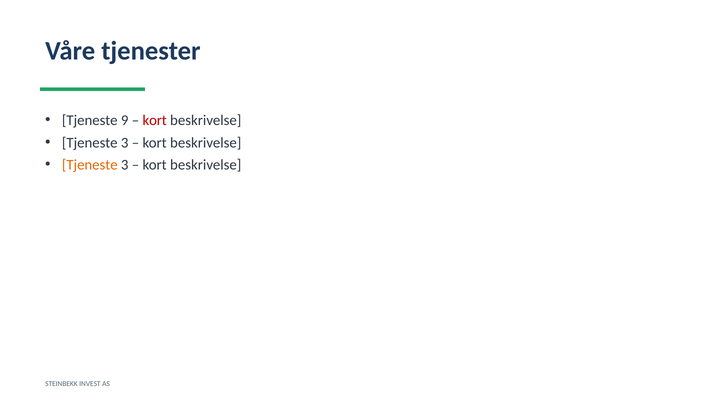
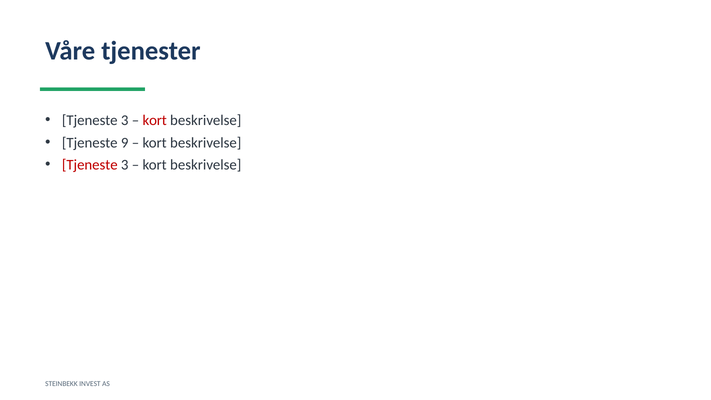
9 at (125, 120): 9 -> 3
3 at (125, 143): 3 -> 9
Tjeneste at (90, 165) colour: orange -> red
